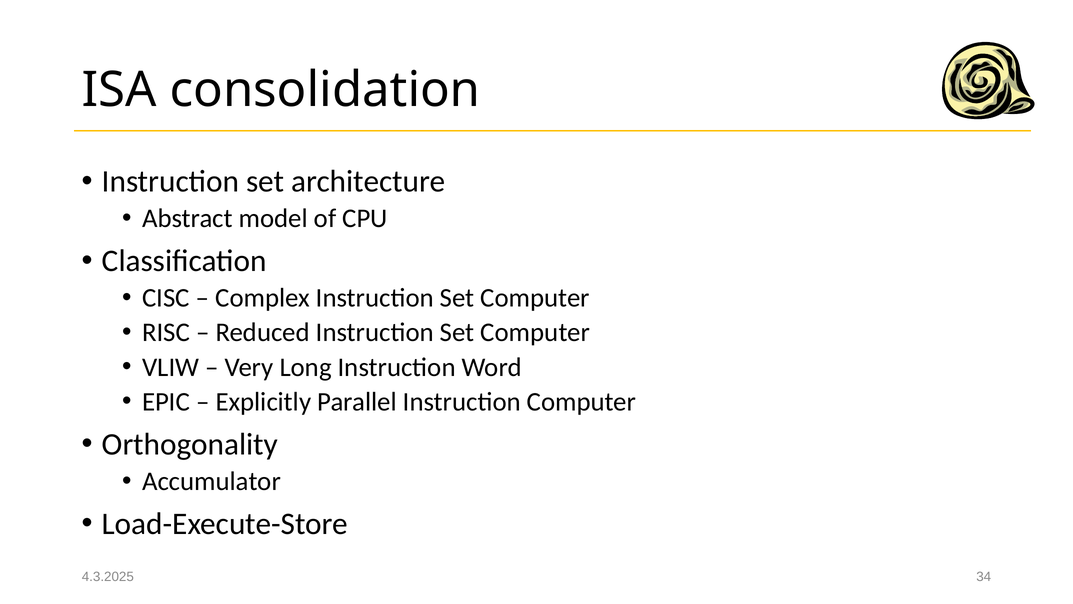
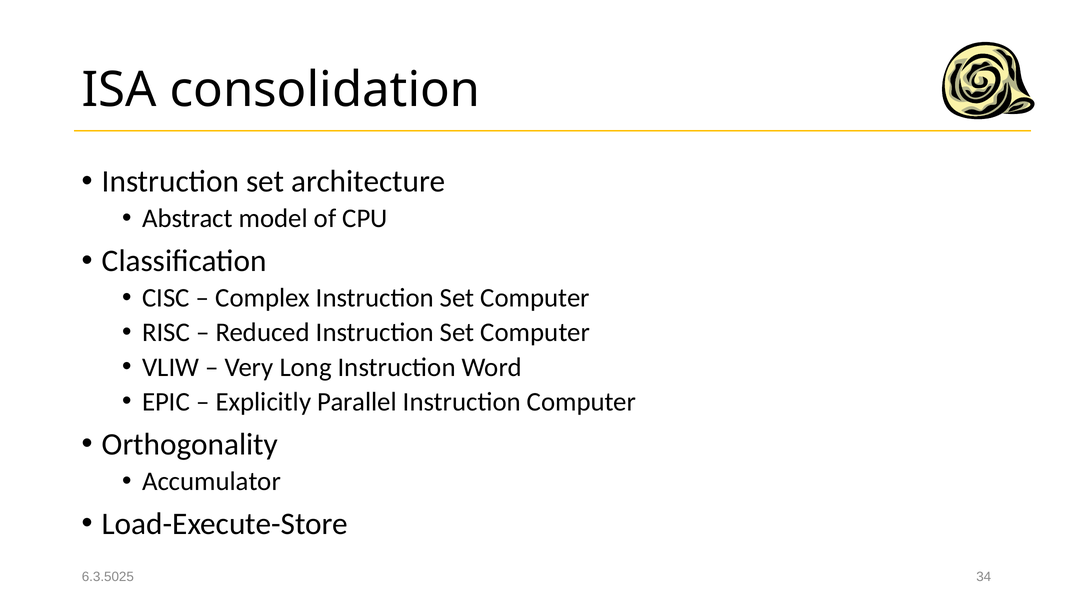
4.3.2025: 4.3.2025 -> 6.3.5025
